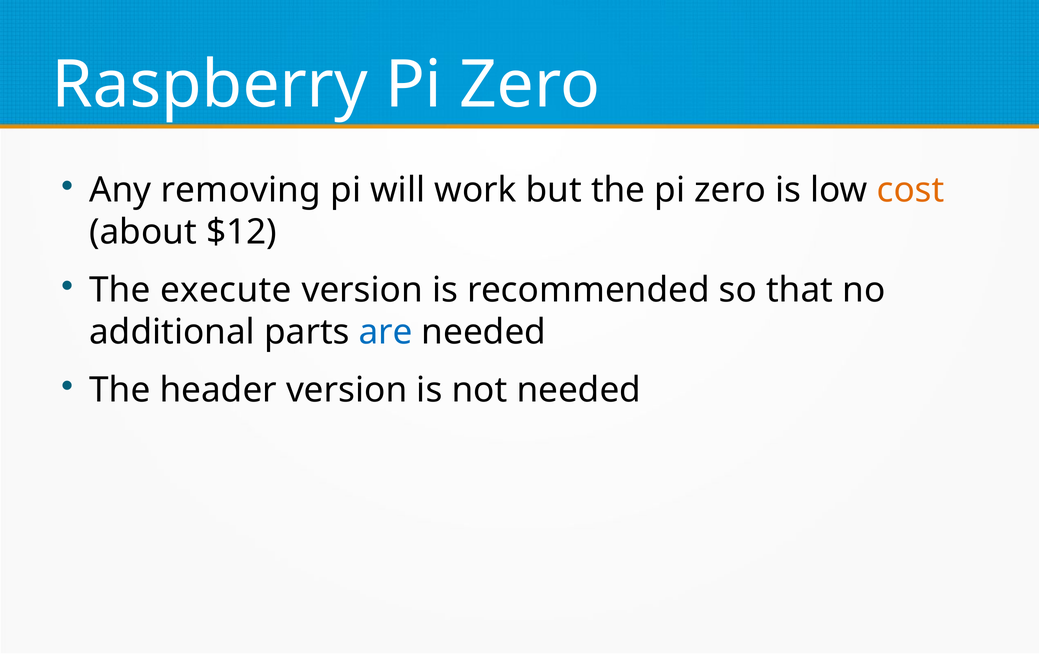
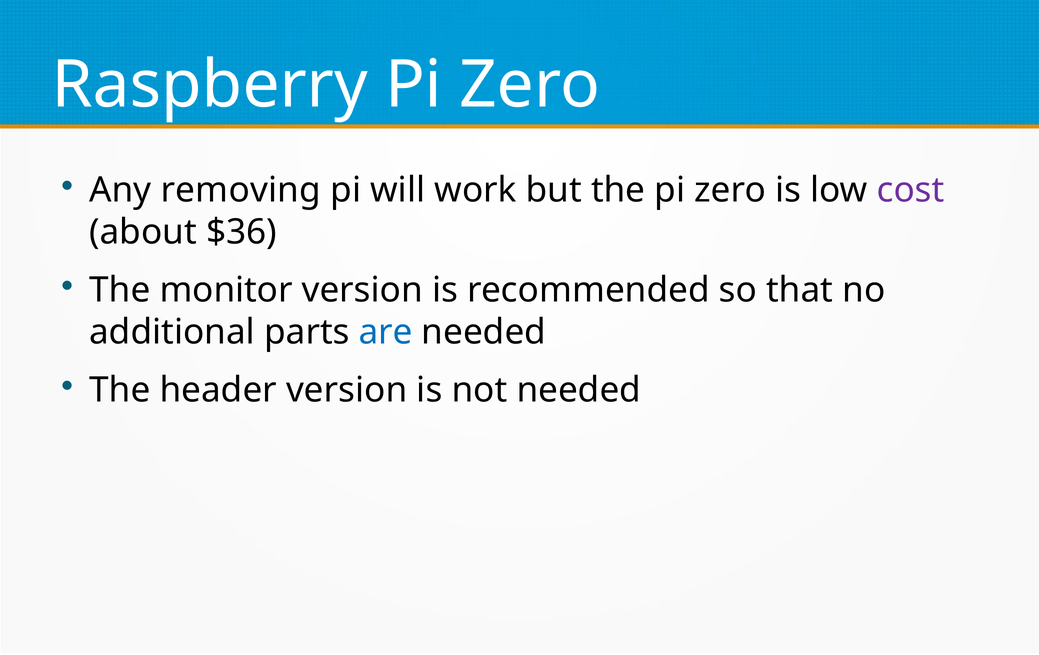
cost colour: orange -> purple
$12: $12 -> $36
execute: execute -> monitor
